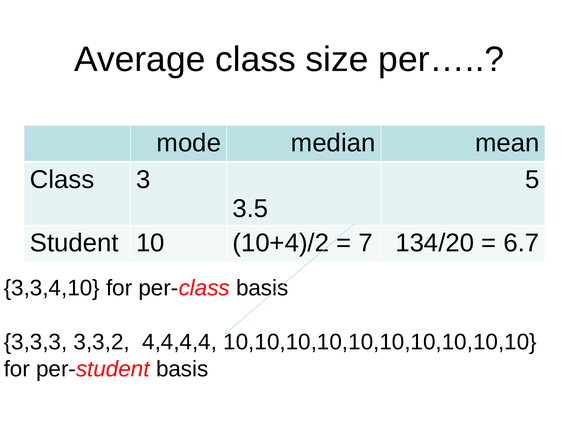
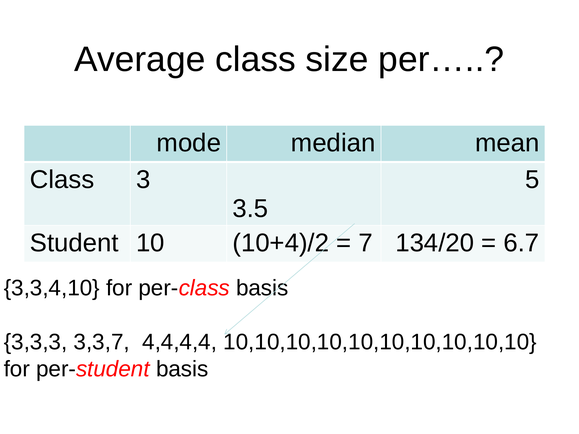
3,3,2: 3,3,2 -> 3,3,7
